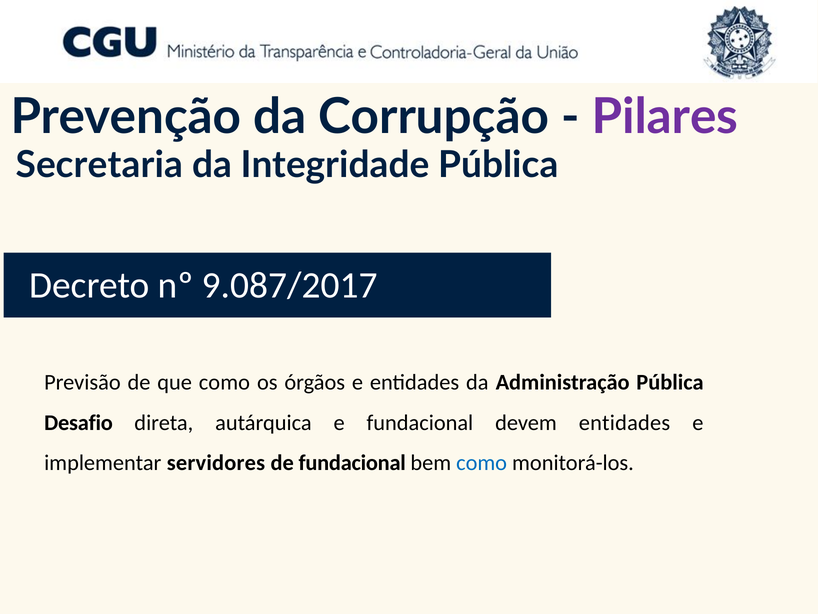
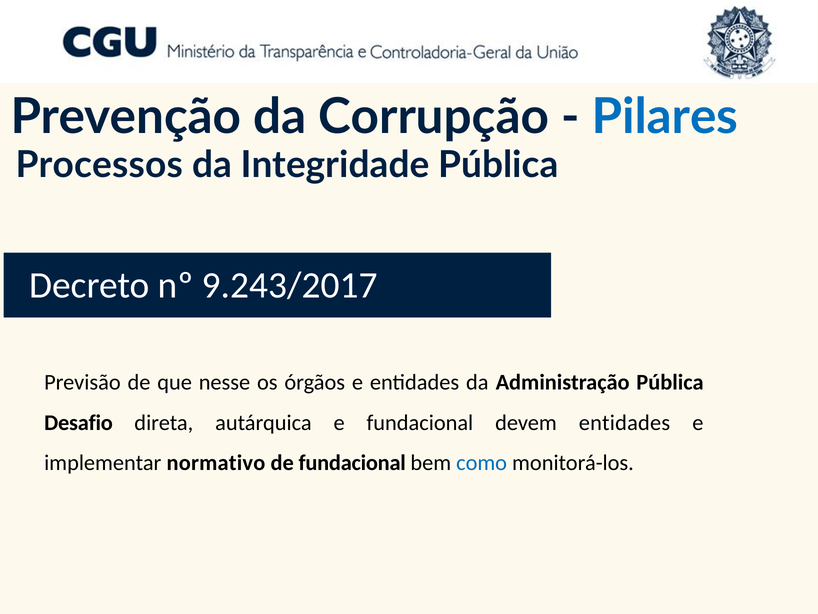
Pilares colour: purple -> blue
Secretaria: Secretaria -> Processos
9.087/2017: 9.087/2017 -> 9.243/2017
que como: como -> nesse
servidores: servidores -> normativo
